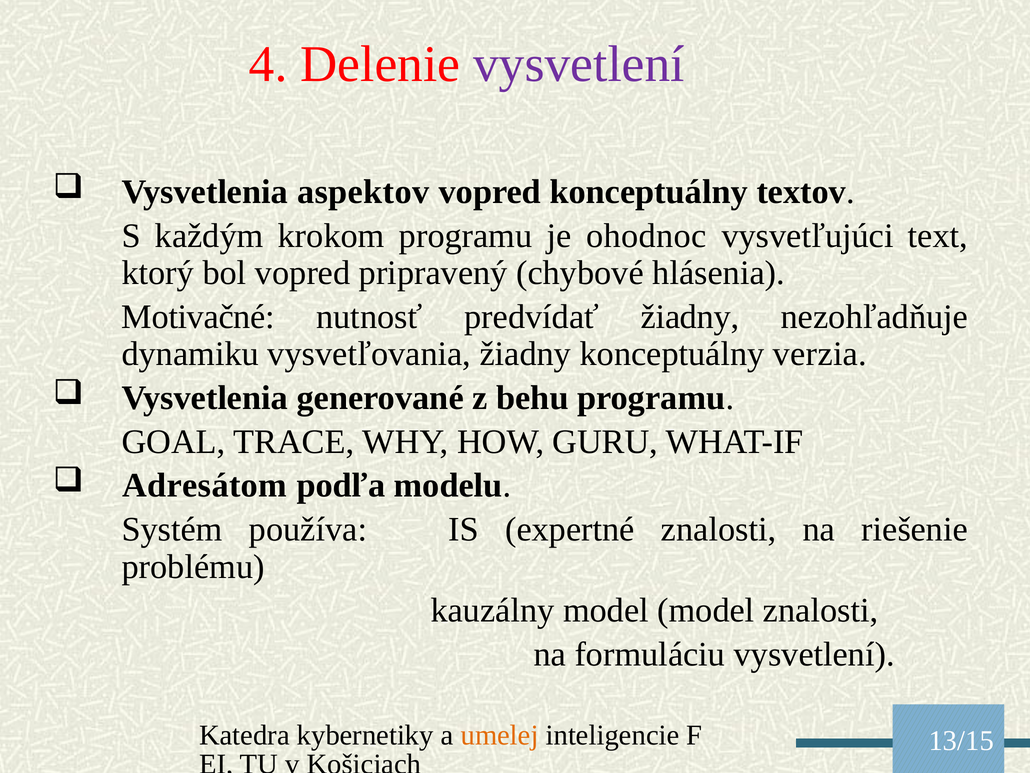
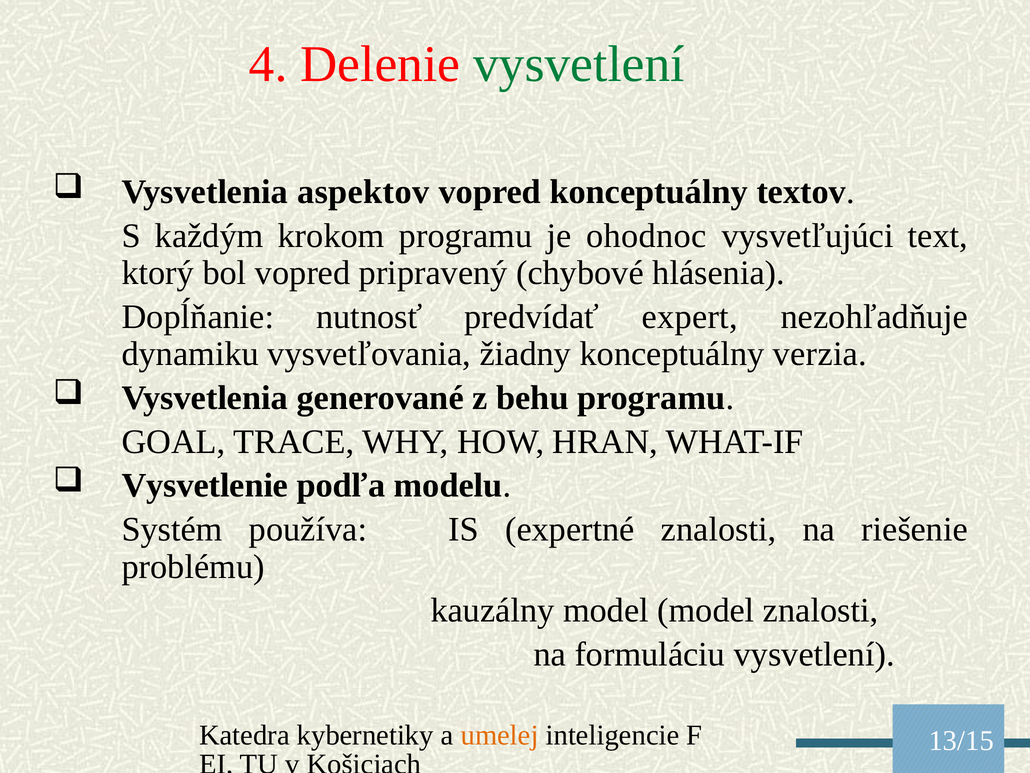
vysvetlení at (579, 64) colour: purple -> green
Motivačné: Motivačné -> Dopĺňanie
predvídať žiadny: žiadny -> expert
GURU: GURU -> HRAN
Adresátom: Adresátom -> Vysvetlenie
